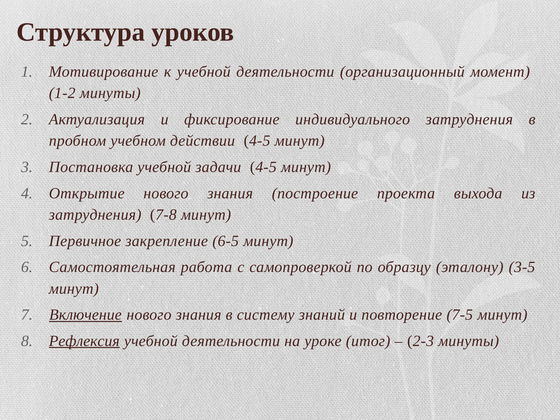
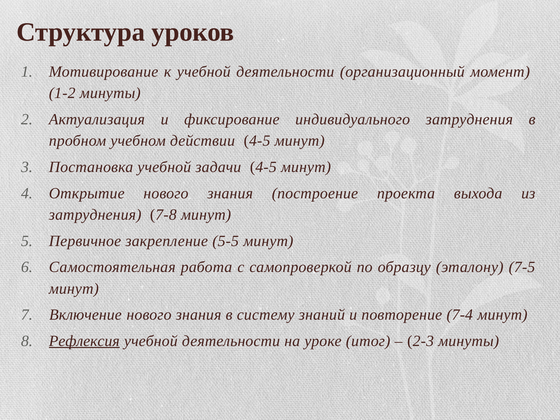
6-5: 6-5 -> 5-5
3-5: 3-5 -> 7-5
Включение underline: present -> none
7-5: 7-5 -> 7-4
